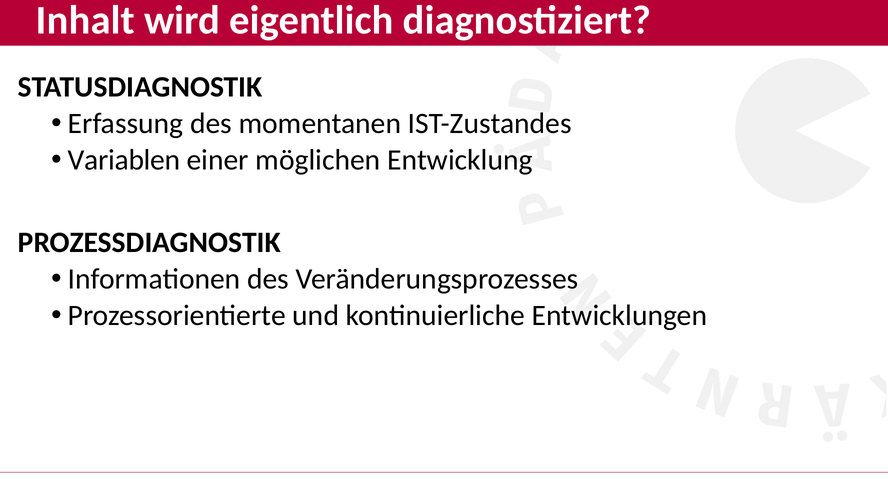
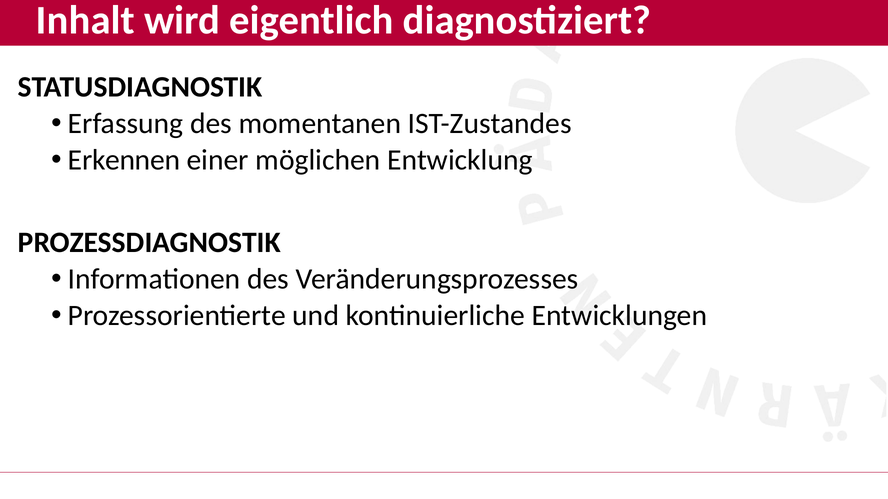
Variablen: Variablen -> Erkennen
